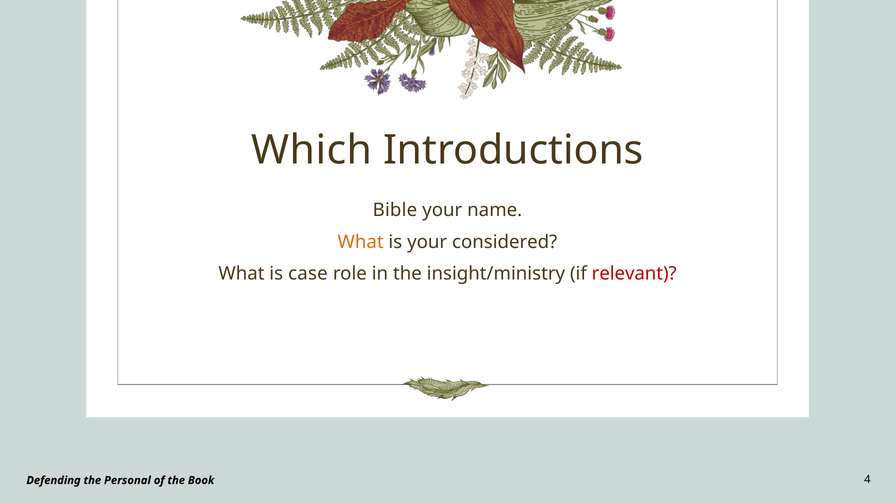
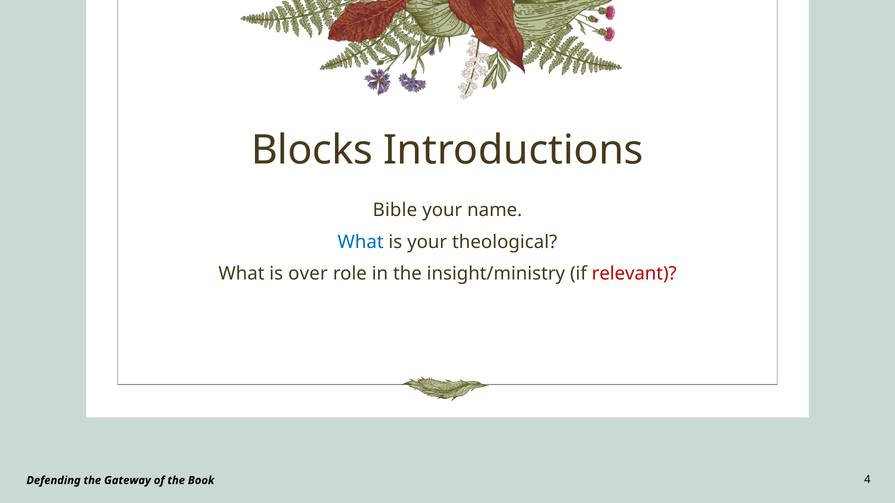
Which: Which -> Blocks
What at (361, 242) colour: orange -> blue
considered: considered -> theological
case: case -> over
Personal: Personal -> Gateway
